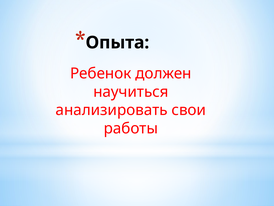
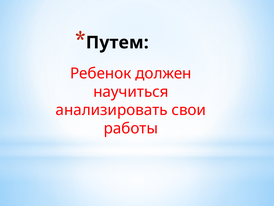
Опыта: Опыта -> Путем
